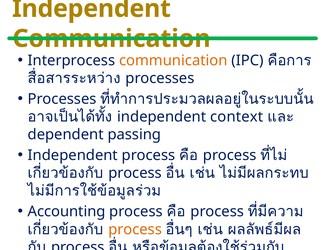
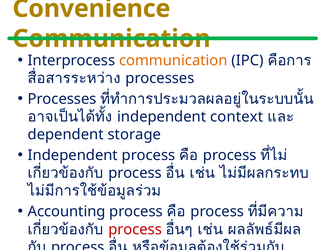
Independent at (91, 9): Independent -> Convenience
passing: passing -> storage
process at (135, 229) colour: orange -> red
